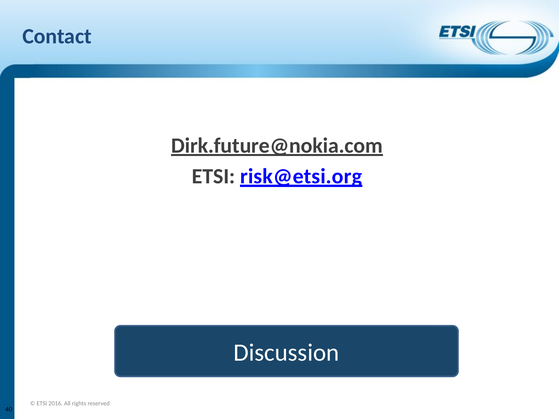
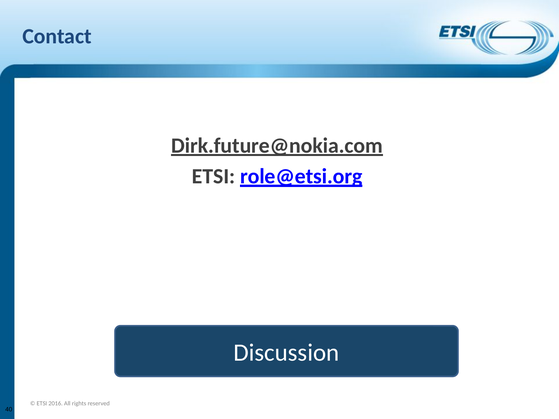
risk@etsi.org: risk@etsi.org -> role@etsi.org
